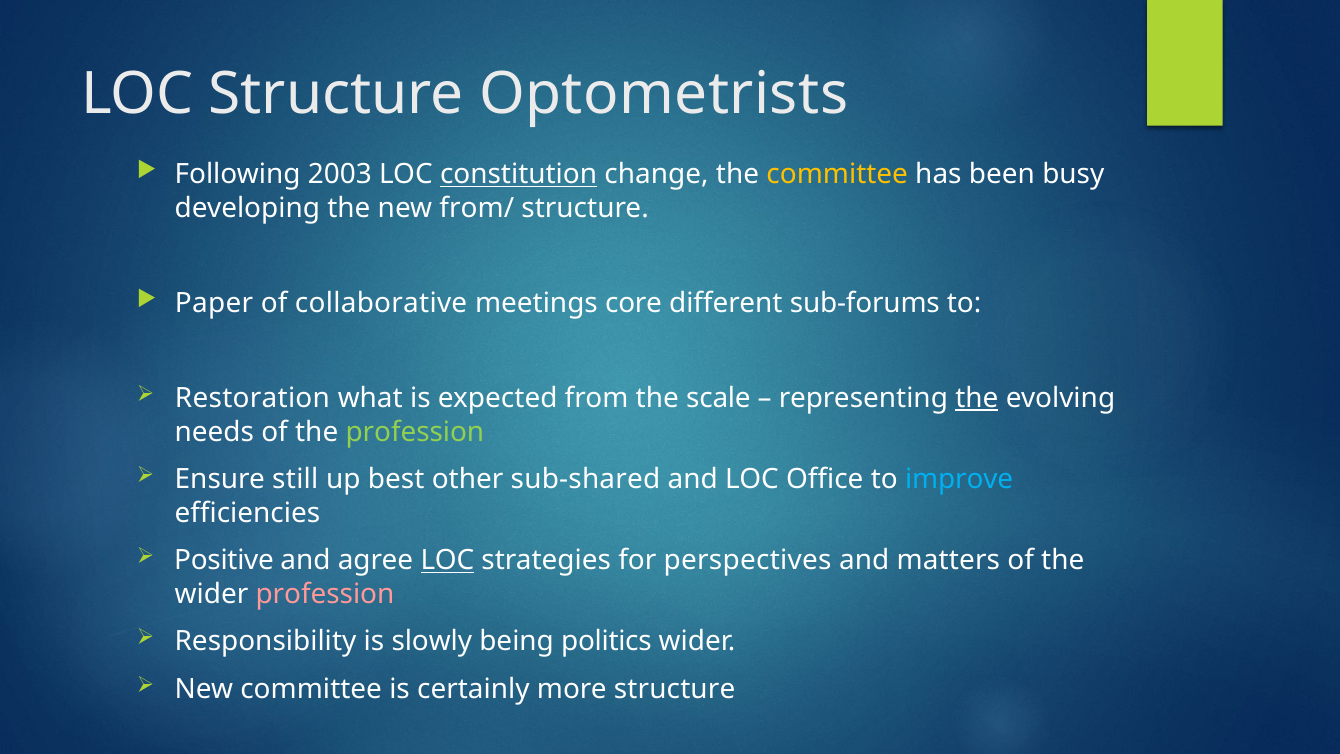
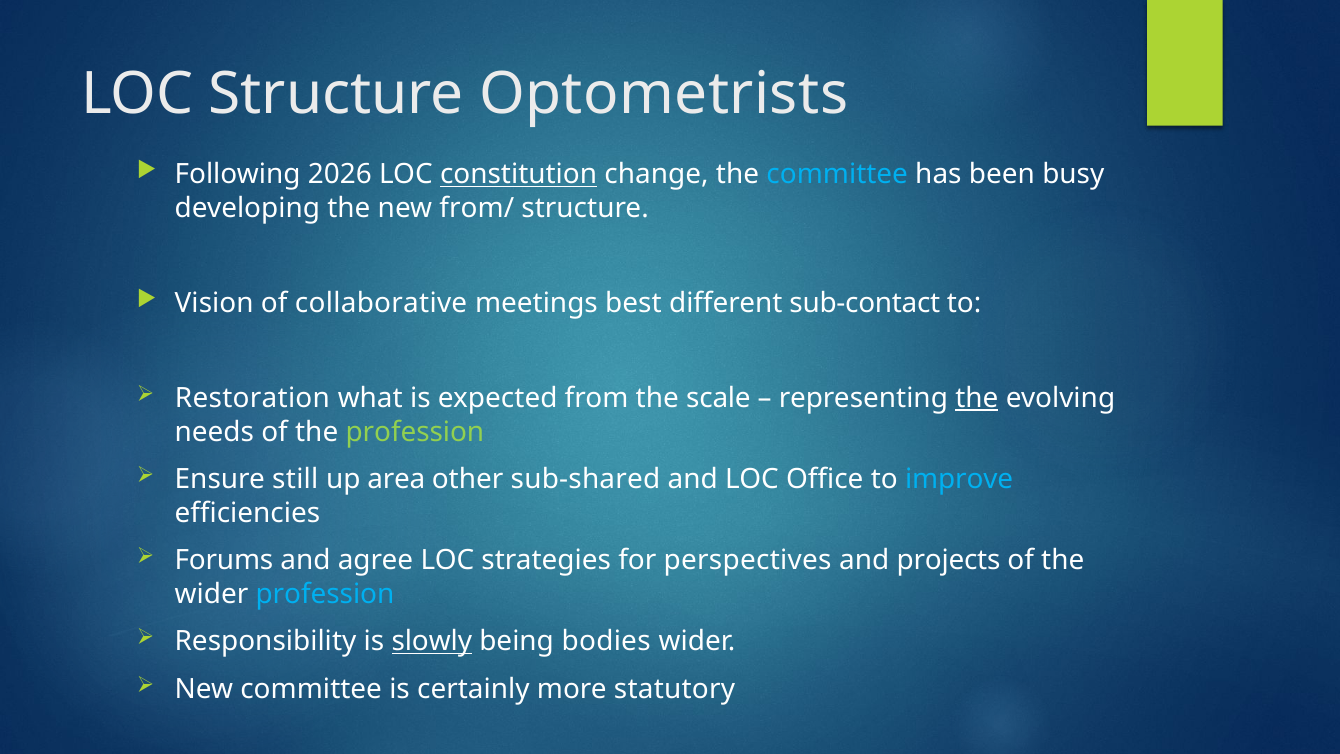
2003: 2003 -> 2026
committee at (837, 175) colour: yellow -> light blue
Paper: Paper -> Vision
core: core -> best
sub-forums: sub-forums -> sub-contact
best: best -> area
Positive: Positive -> Forums
LOC at (447, 560) underline: present -> none
matters: matters -> projects
profession at (325, 594) colour: pink -> light blue
slowly underline: none -> present
politics: politics -> bodies
more structure: structure -> statutory
